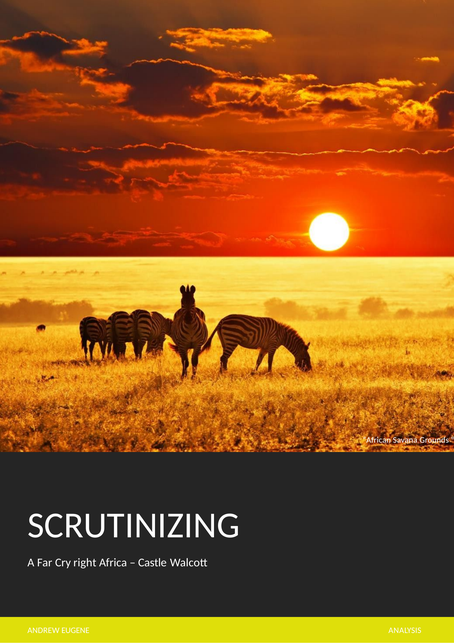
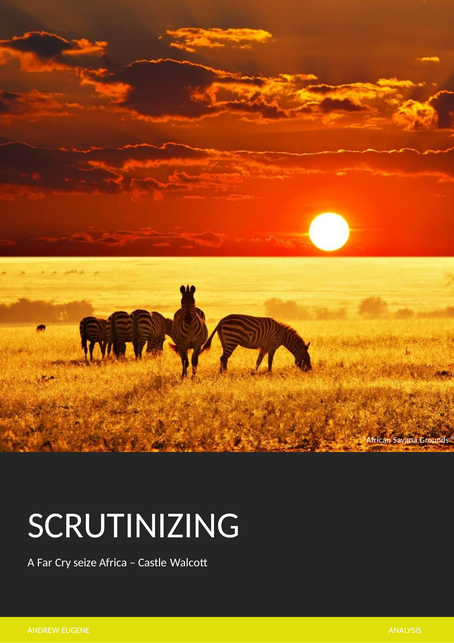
right: right -> seize
